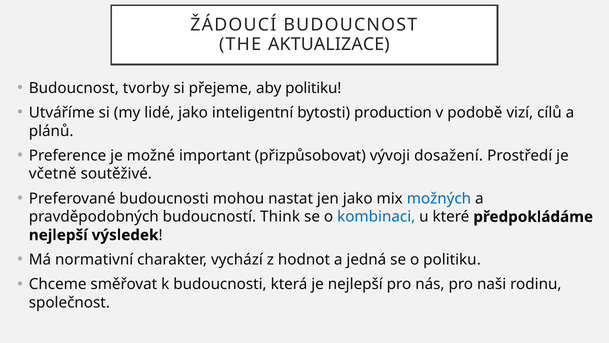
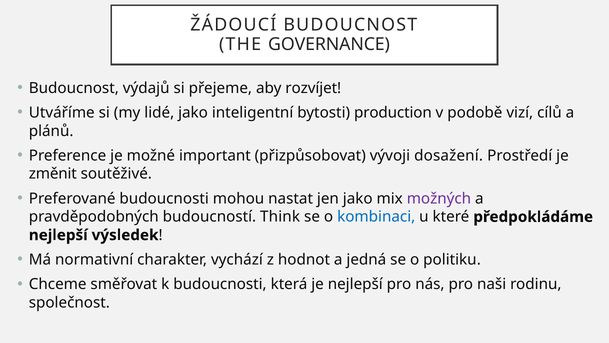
AKTUALIZACE: AKTUALIZACE -> GOVERNANCE
tvorby: tvorby -> výdajů
aby politiku: politiku -> rozvíjet
včetně: včetně -> změnit
možných colour: blue -> purple
